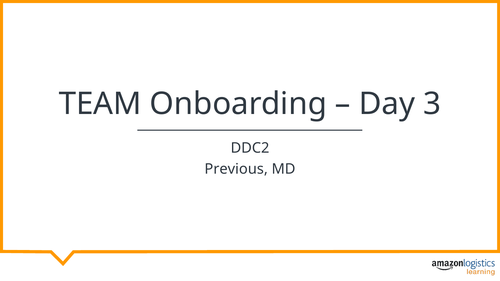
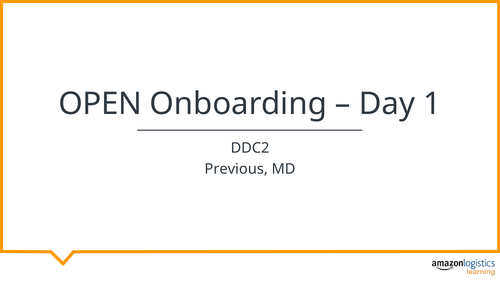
TEAM: TEAM -> OPEN
3: 3 -> 1
